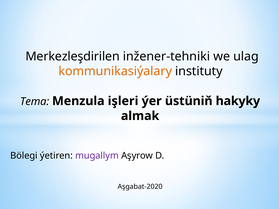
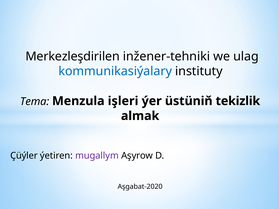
kommunikasiýalary colour: orange -> blue
hakyky: hakyky -> tekizlik
Bölegi: Bölegi -> Çüýler
